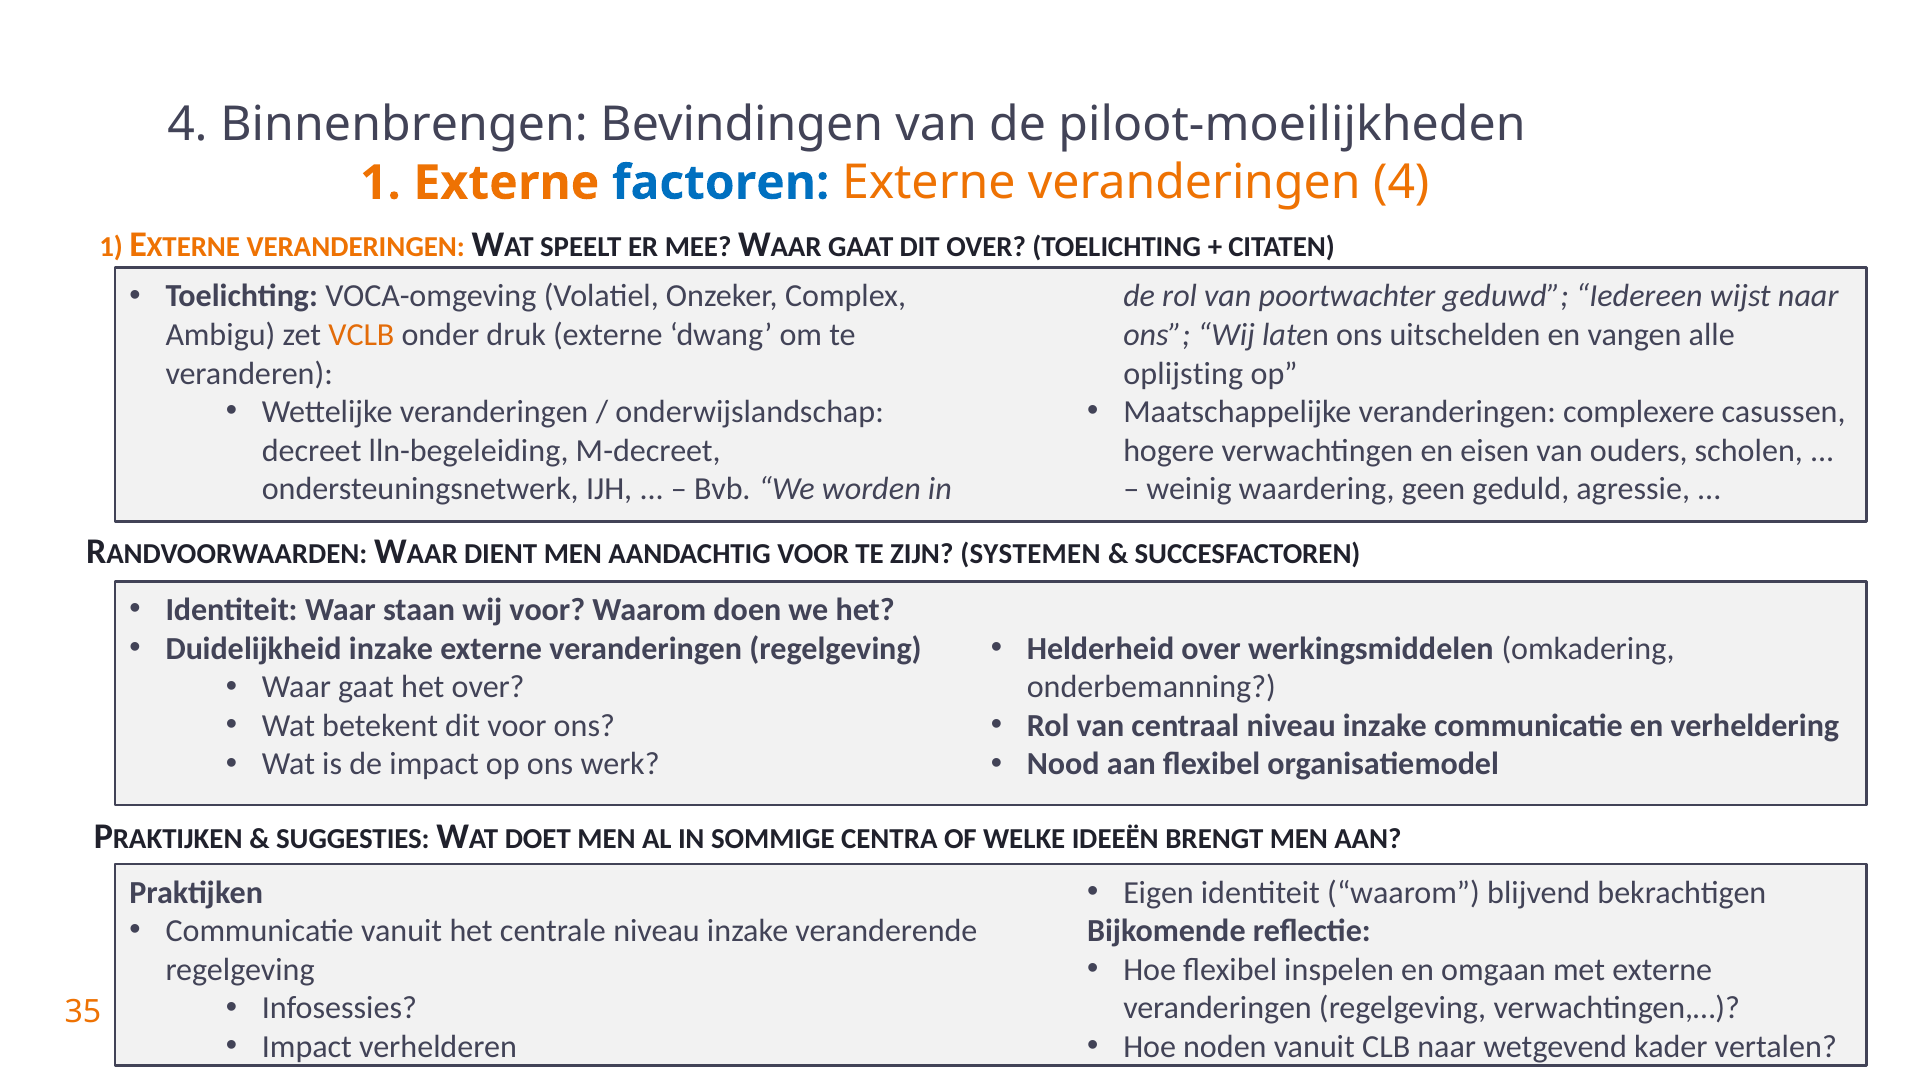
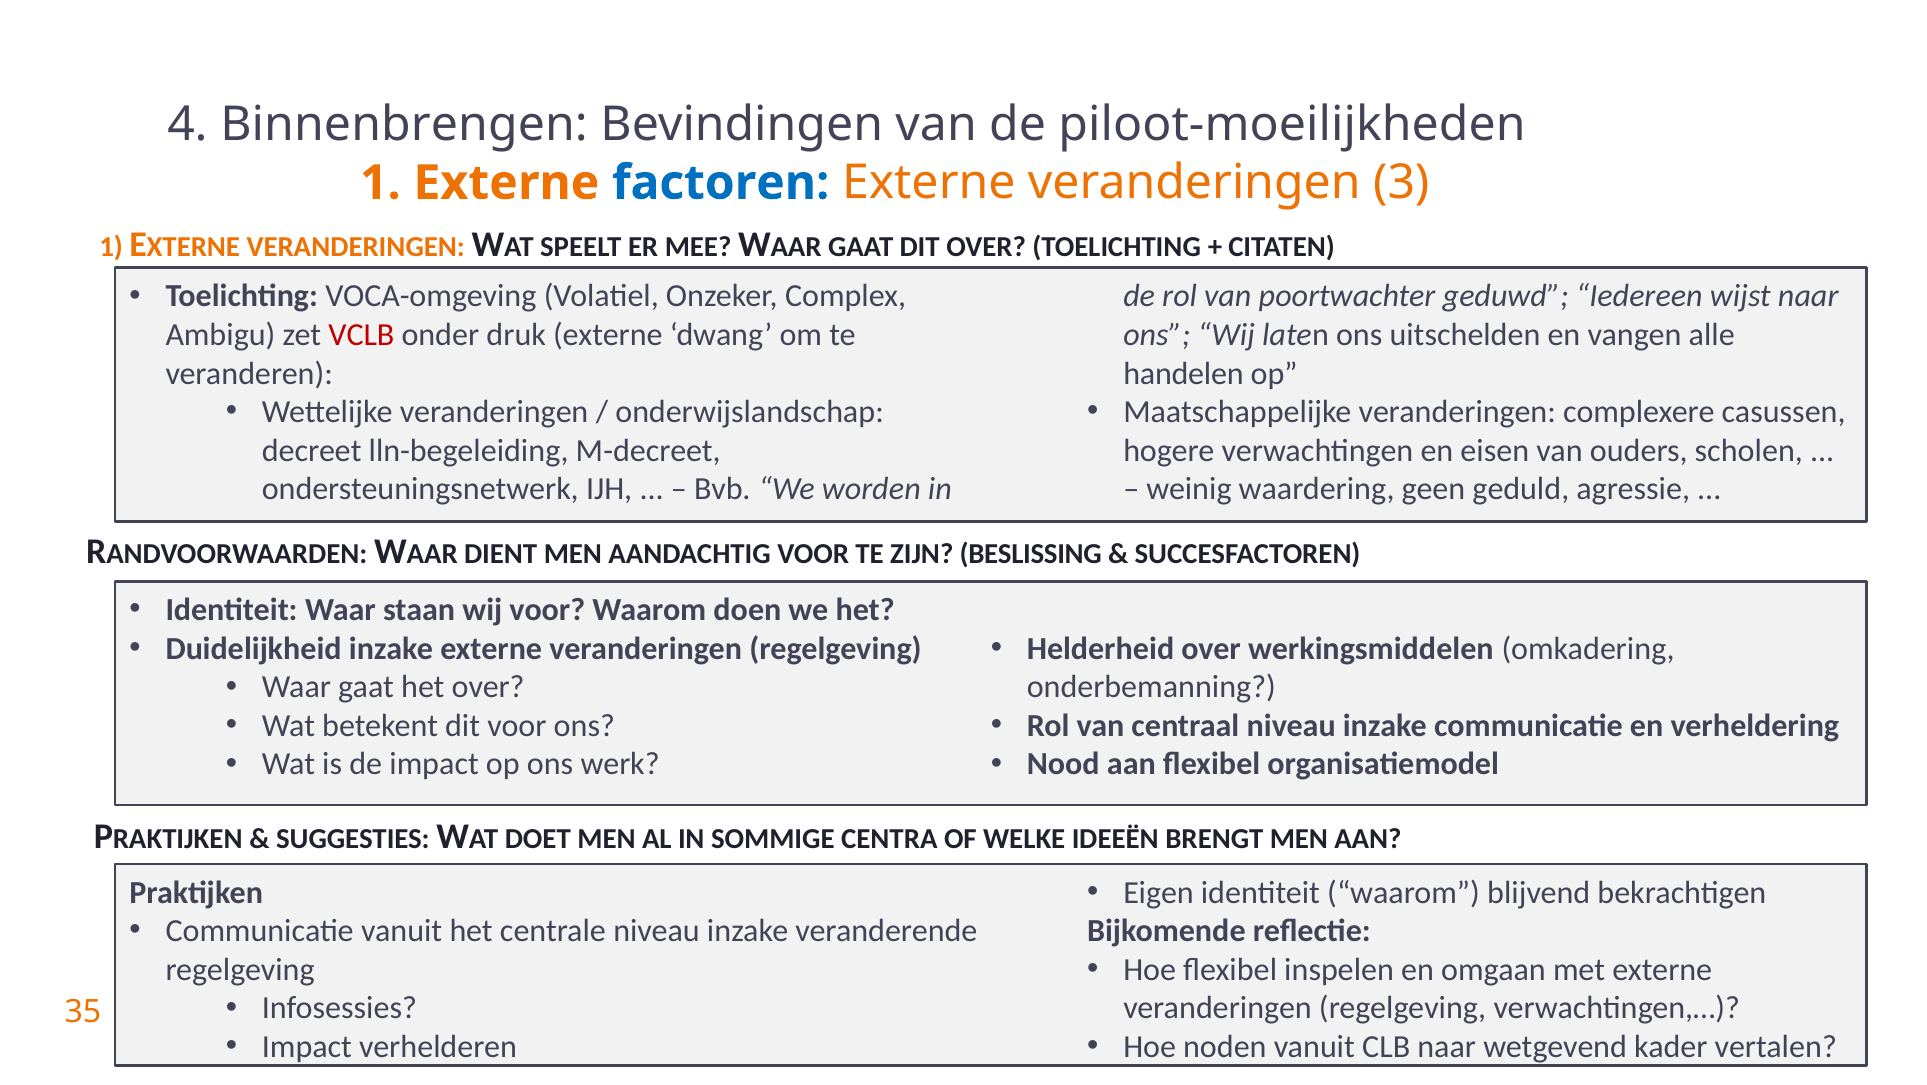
veranderingen 4: 4 -> 3
VCLB colour: orange -> red
oplijsting: oplijsting -> handelen
SYSTEMEN: SYSTEMEN -> BESLISSING
